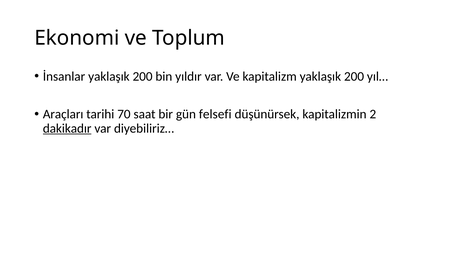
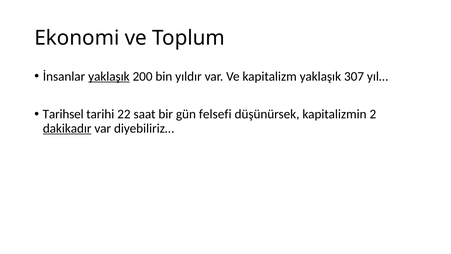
yaklaşık at (109, 76) underline: none -> present
kapitalizm yaklaşık 200: 200 -> 307
Araçları: Araçları -> Tarihsel
70: 70 -> 22
